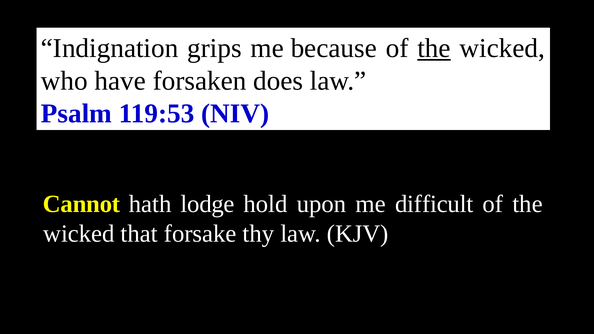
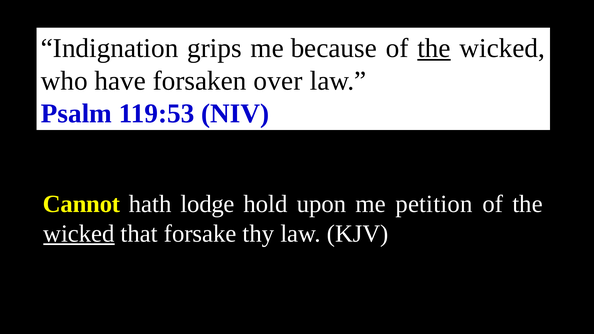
does: does -> over
difficult: difficult -> petition
wicked at (79, 234) underline: none -> present
